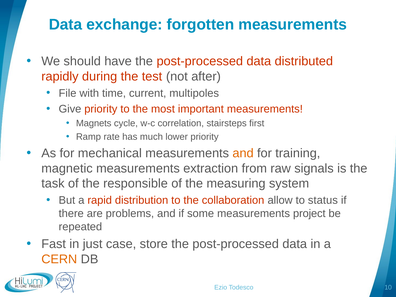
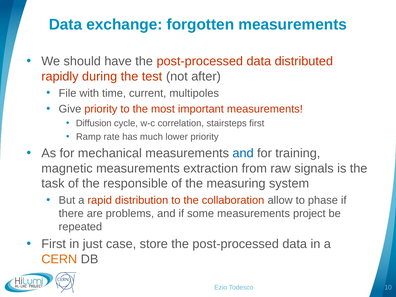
Magnets: Magnets -> Diffusion
and at (243, 153) colour: orange -> blue
status: status -> phase
Fast at (54, 244): Fast -> First
